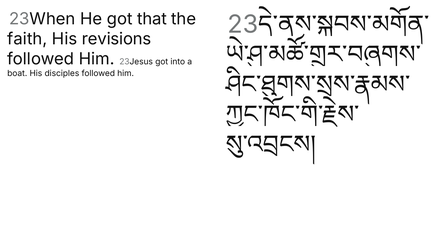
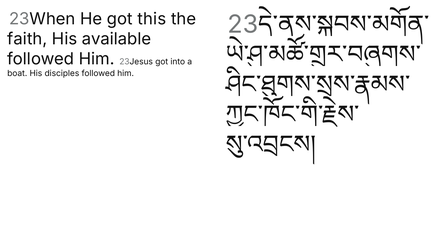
that: that -> this
revisions: revisions -> available
